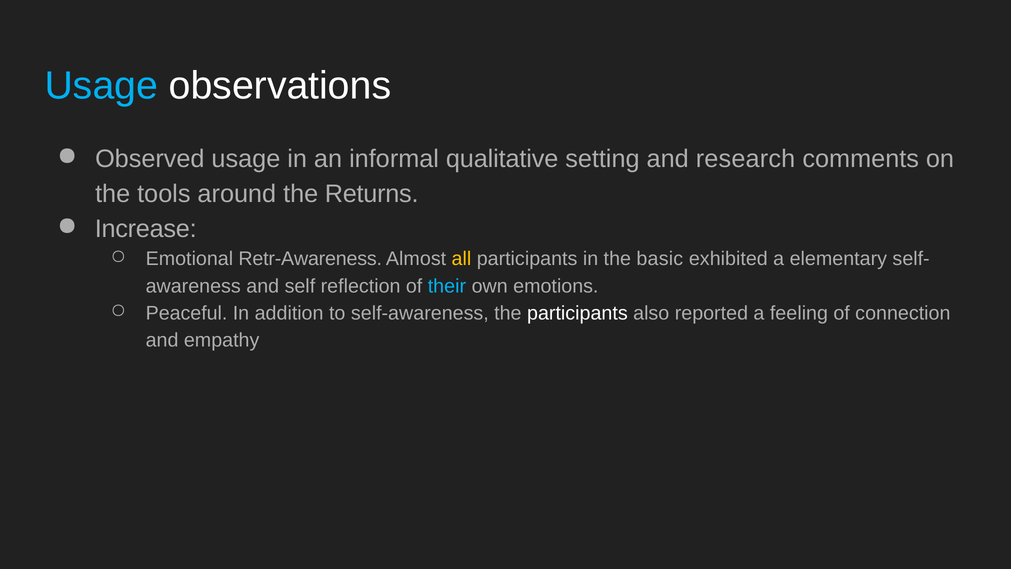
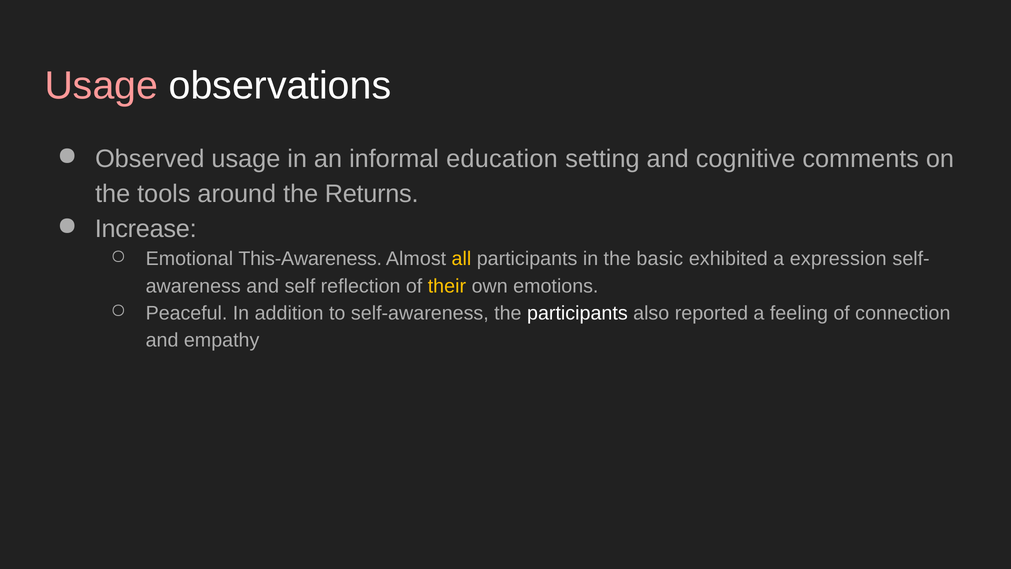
Usage at (101, 86) colour: light blue -> pink
qualitative: qualitative -> education
research: research -> cognitive
Retr-Awareness: Retr-Awareness -> This-Awareness
elementary: elementary -> expression
their colour: light blue -> yellow
